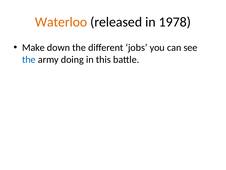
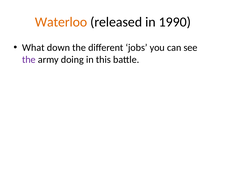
1978: 1978 -> 1990
Make: Make -> What
the at (29, 59) colour: blue -> purple
